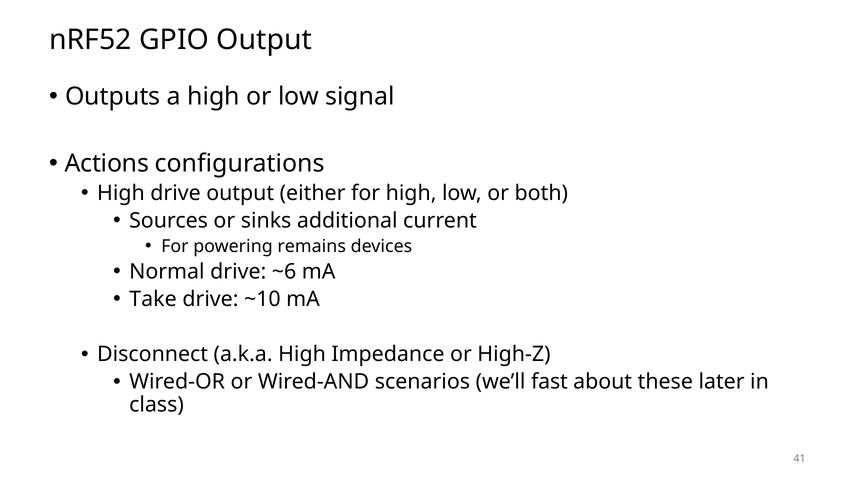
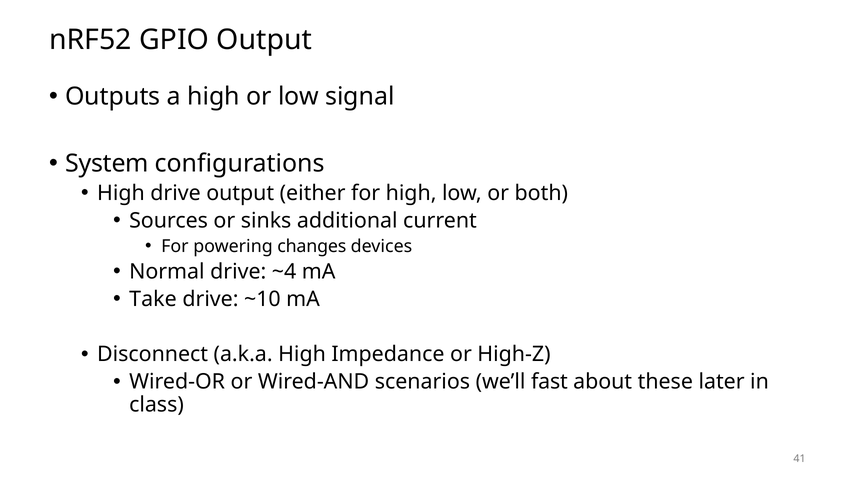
Actions: Actions -> System
remains: remains -> changes
~6: ~6 -> ~4
